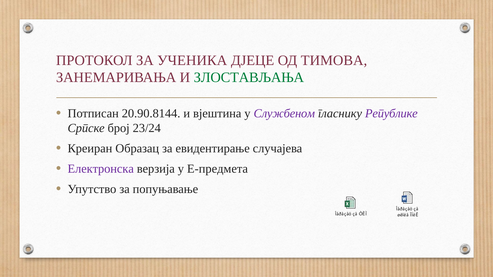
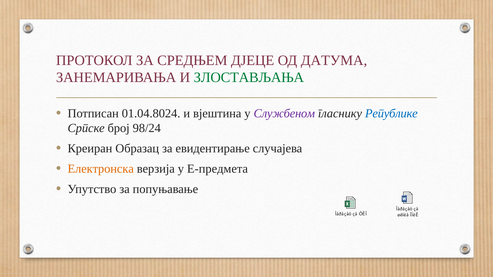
УЧЕНИКА: УЧЕНИКА -> СРЕДЊЕМ
ТИМОВА: ТИМОВА -> ДАТУМА
20.90.8144: 20.90.8144 -> 01.04.8024
Републике colour: purple -> blue
23/24: 23/24 -> 98/24
Електронска colour: purple -> orange
